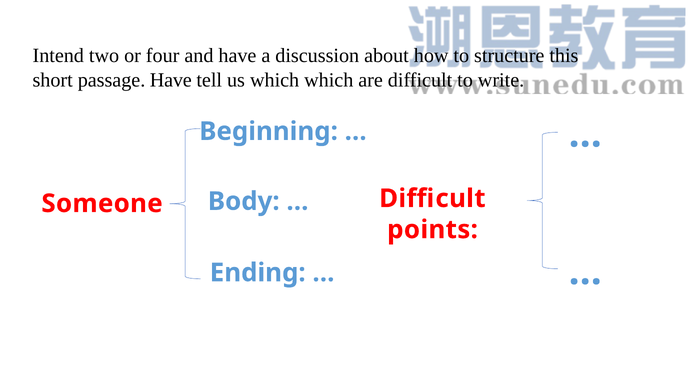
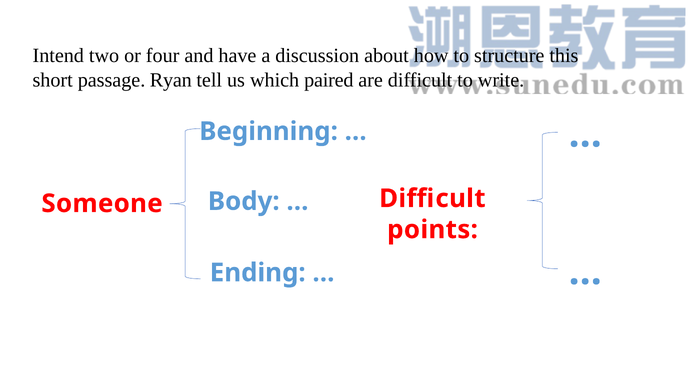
passage Have: Have -> Ryan
which which: which -> paired
